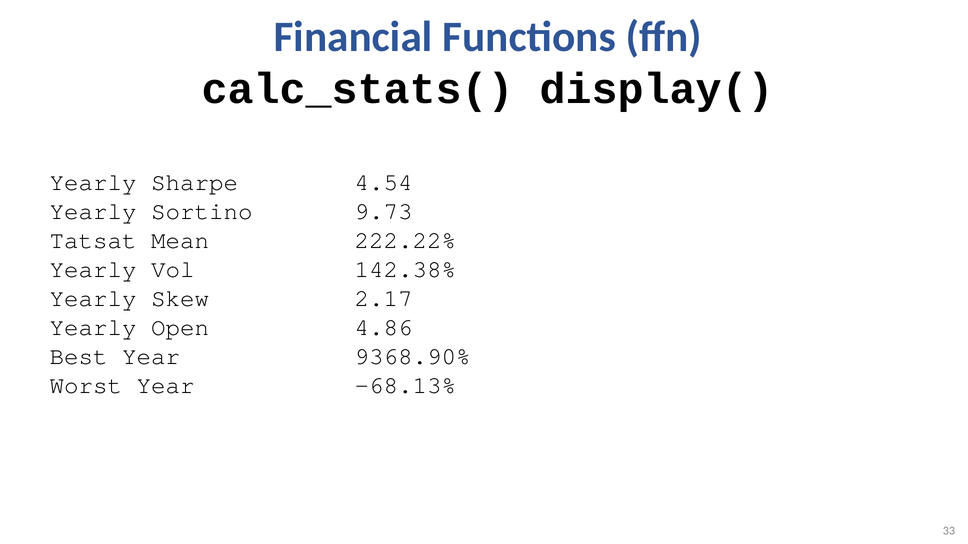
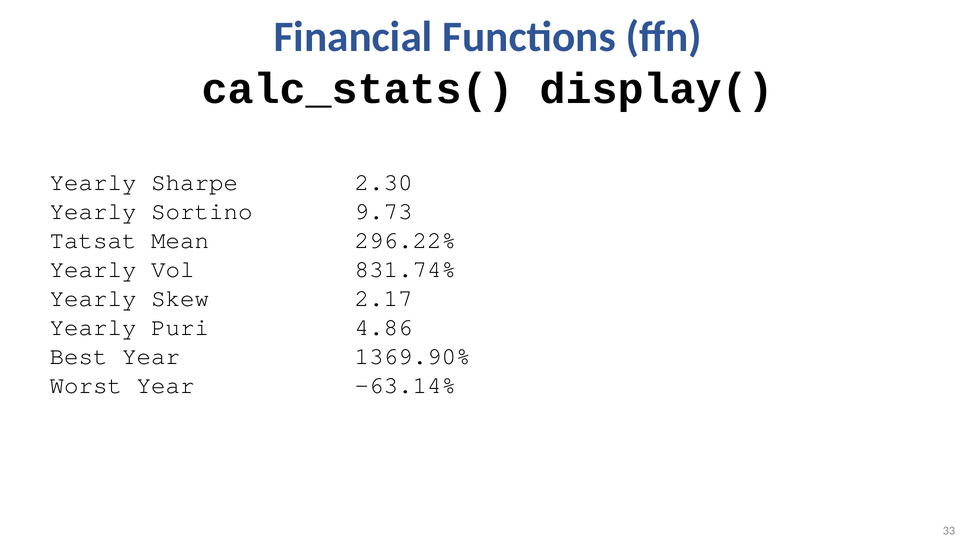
4.54: 4.54 -> 2.30
222.22%: 222.22% -> 296.22%
142.38%: 142.38% -> 831.74%
Open: Open -> Puri
9368.90%: 9368.90% -> 1369.90%
-68.13%: -68.13% -> -63.14%
